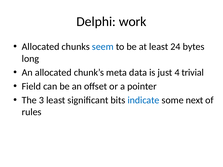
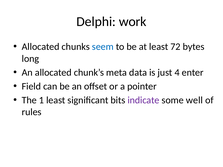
24: 24 -> 72
trivial: trivial -> enter
3: 3 -> 1
indicate colour: blue -> purple
next: next -> well
